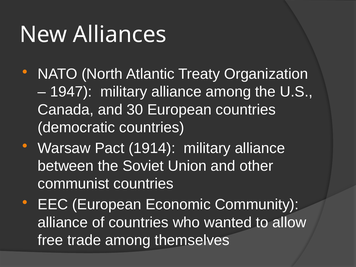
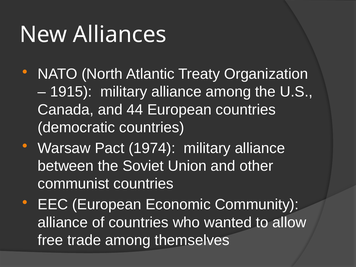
1947: 1947 -> 1915
30: 30 -> 44
1914: 1914 -> 1974
